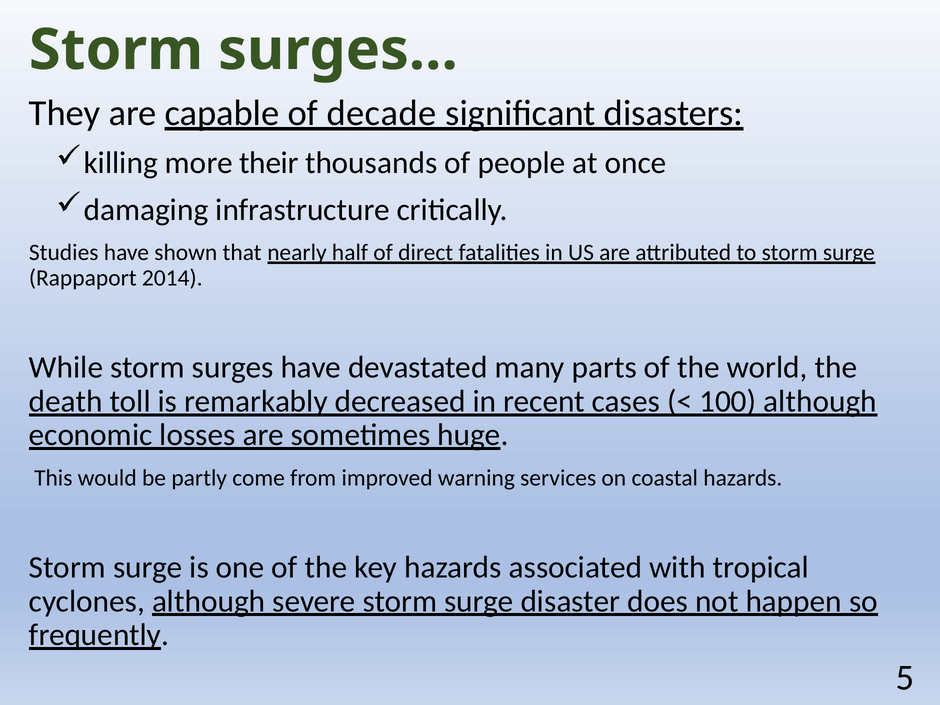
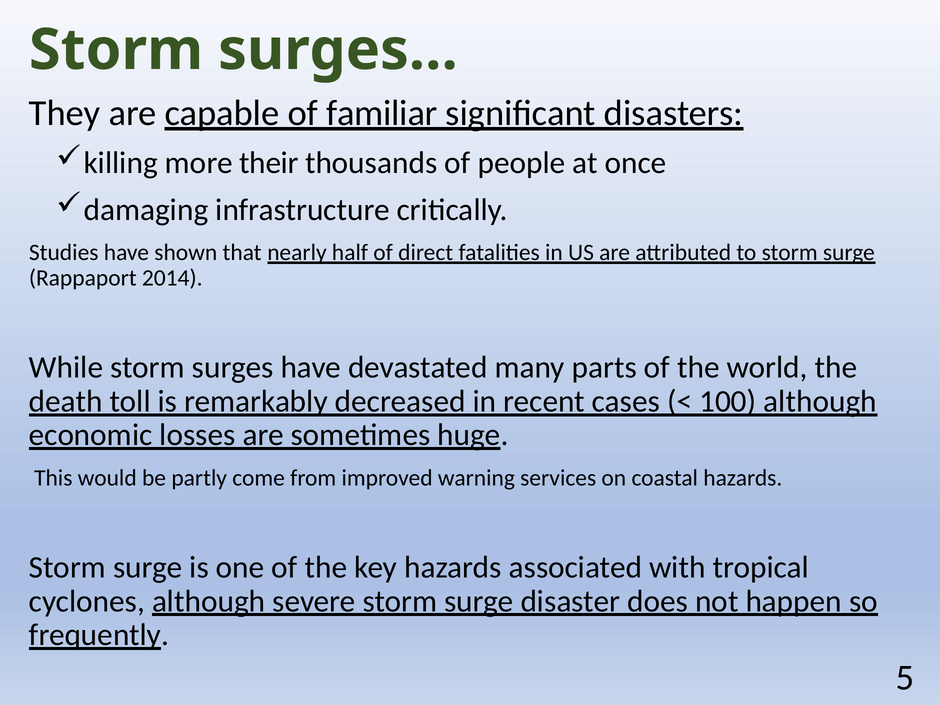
decade: decade -> familiar
